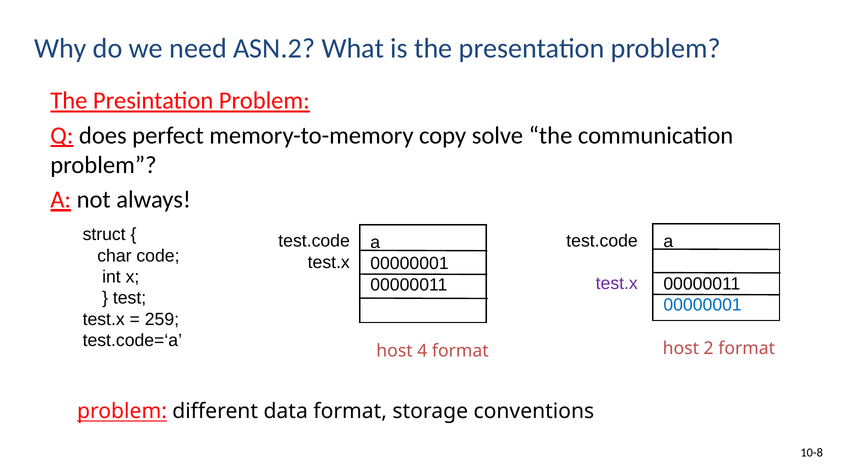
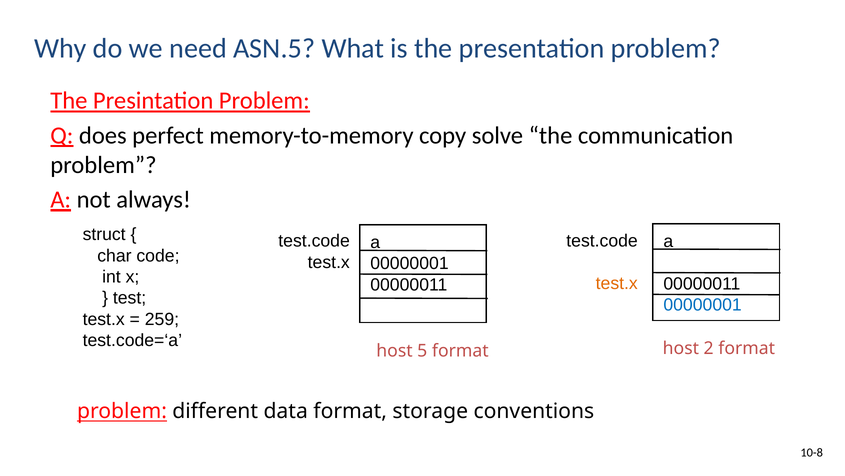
ASN.2: ASN.2 -> ASN.5
test.x at (617, 283) colour: purple -> orange
4: 4 -> 5
